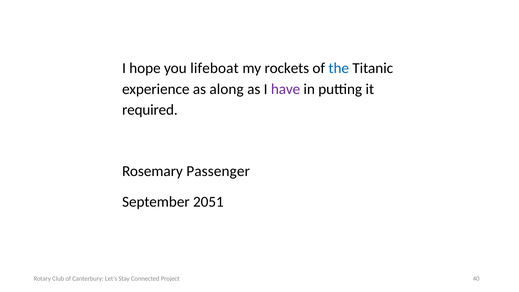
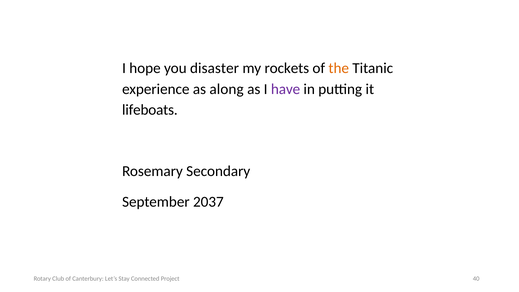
lifeboat: lifeboat -> disaster
the colour: blue -> orange
required: required -> lifeboats
Passenger: Passenger -> Secondary
2051: 2051 -> 2037
